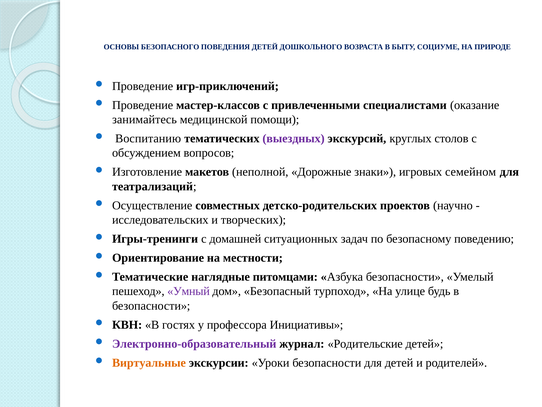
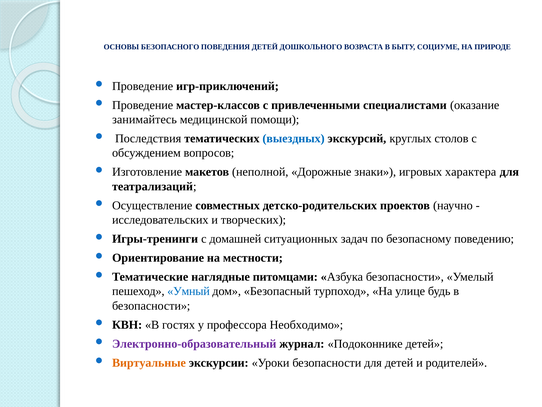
Воспитанию: Воспитанию -> Последствия
выездных colour: purple -> blue
семейном: семейном -> характера
Умный colour: purple -> blue
Инициативы: Инициативы -> Необходимо
Родительские: Родительские -> Подоконнике
